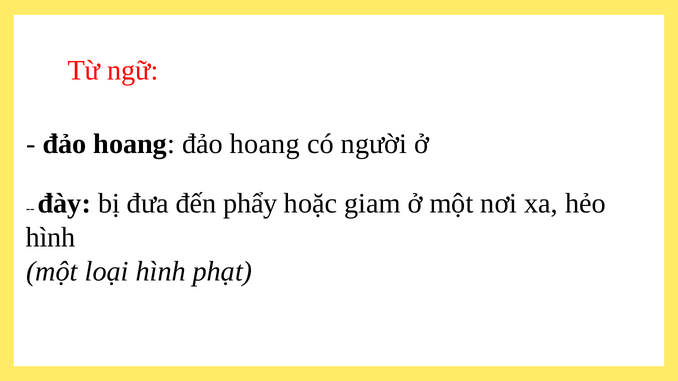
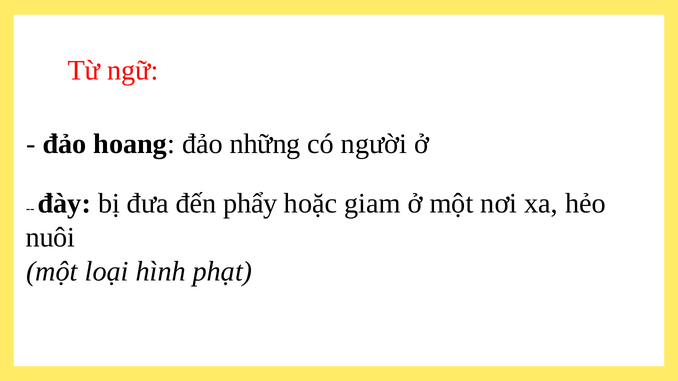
hoang đảo hoang: hoang -> những
hình at (50, 238): hình -> nuôi
